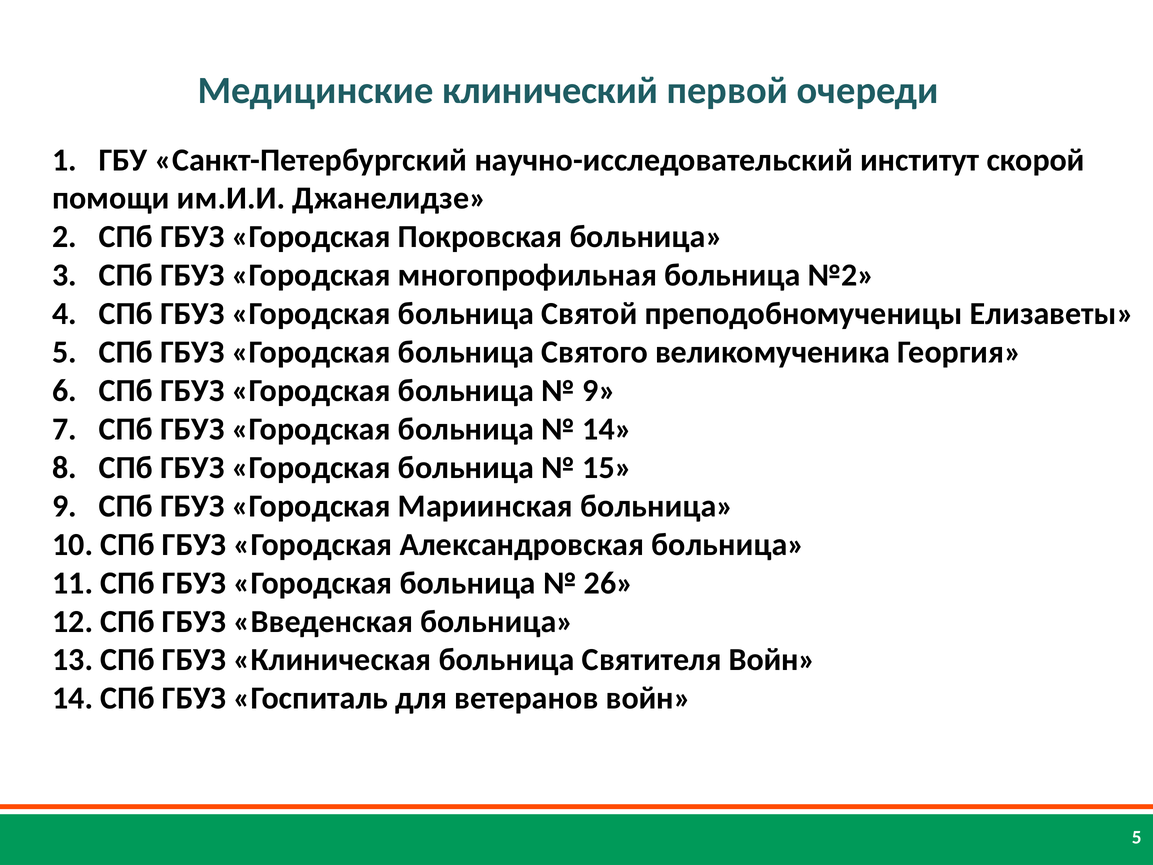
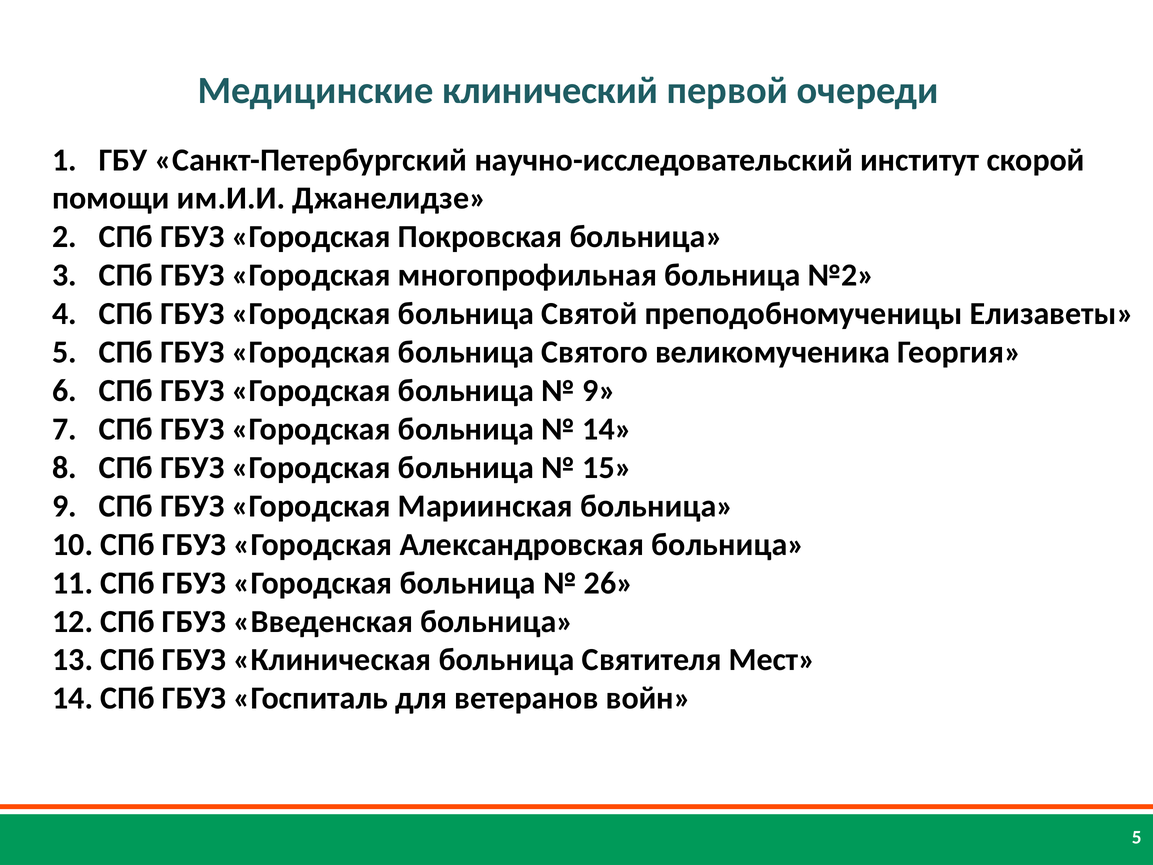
Святителя Войн: Войн -> Мест
